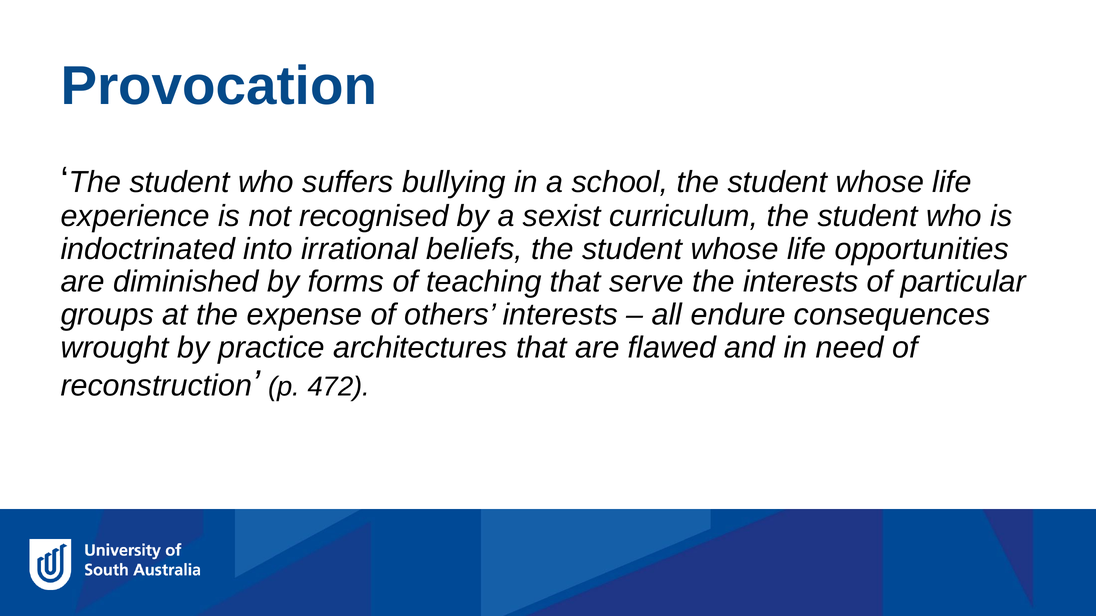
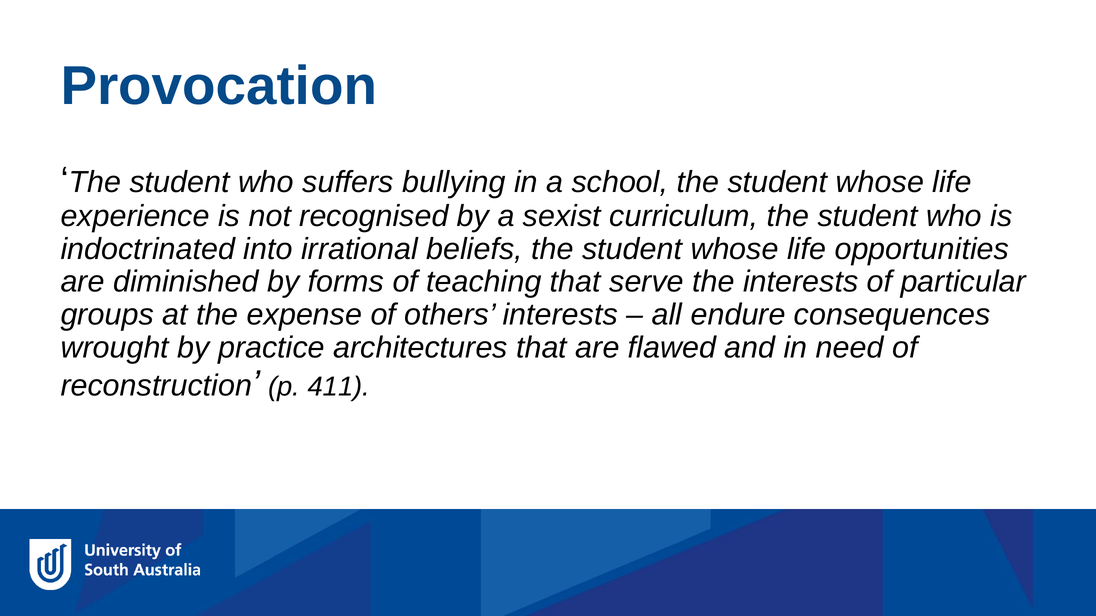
472: 472 -> 411
